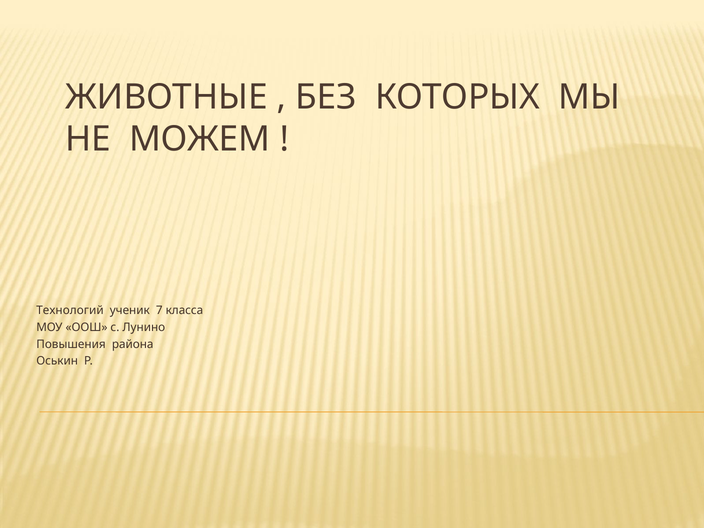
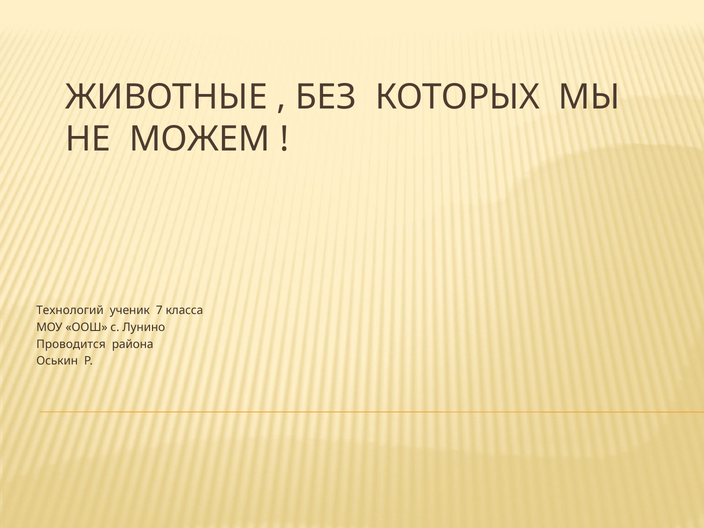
Повышения: Повышения -> Проводится
